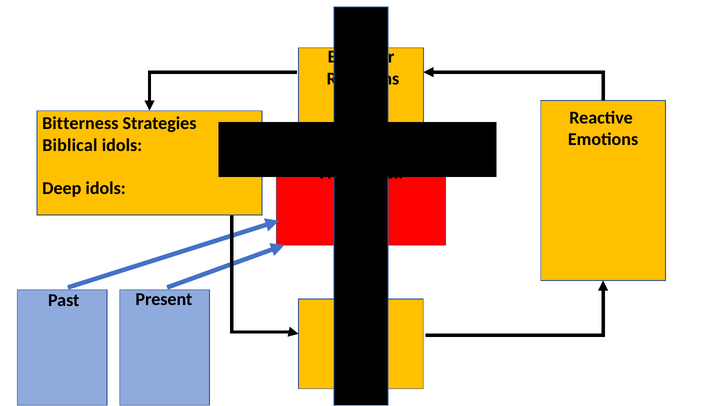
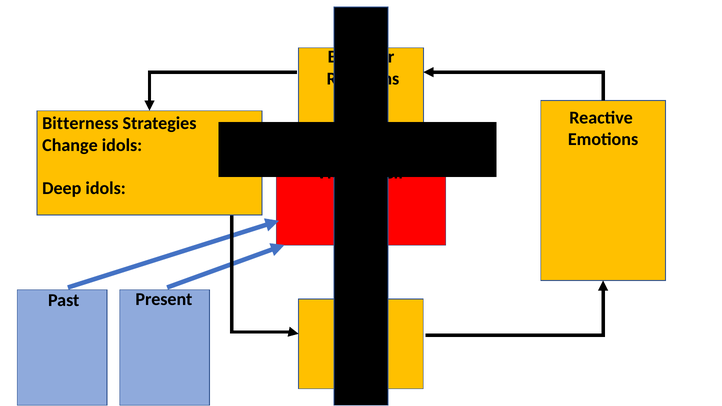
Biblical: Biblical -> Change
